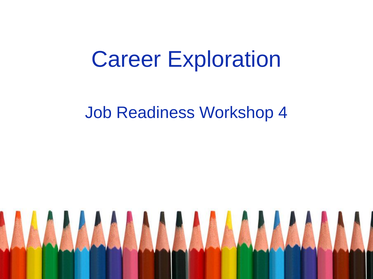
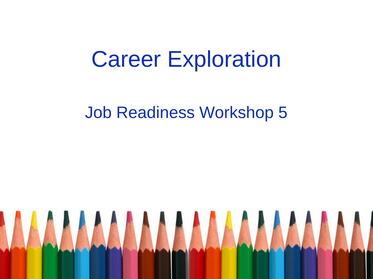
4: 4 -> 5
